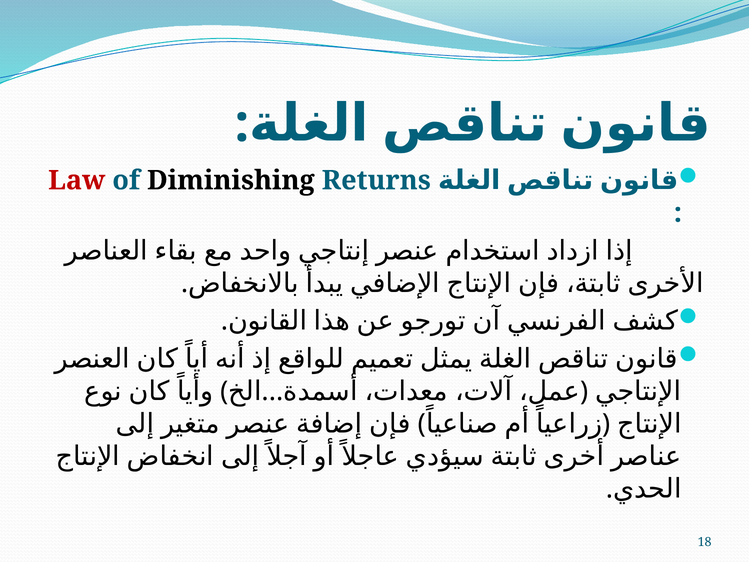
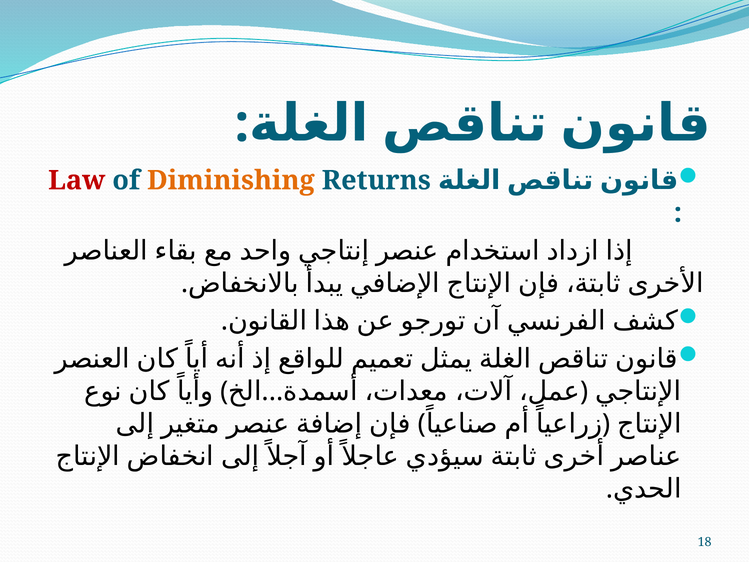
Diminishing colour: black -> orange
